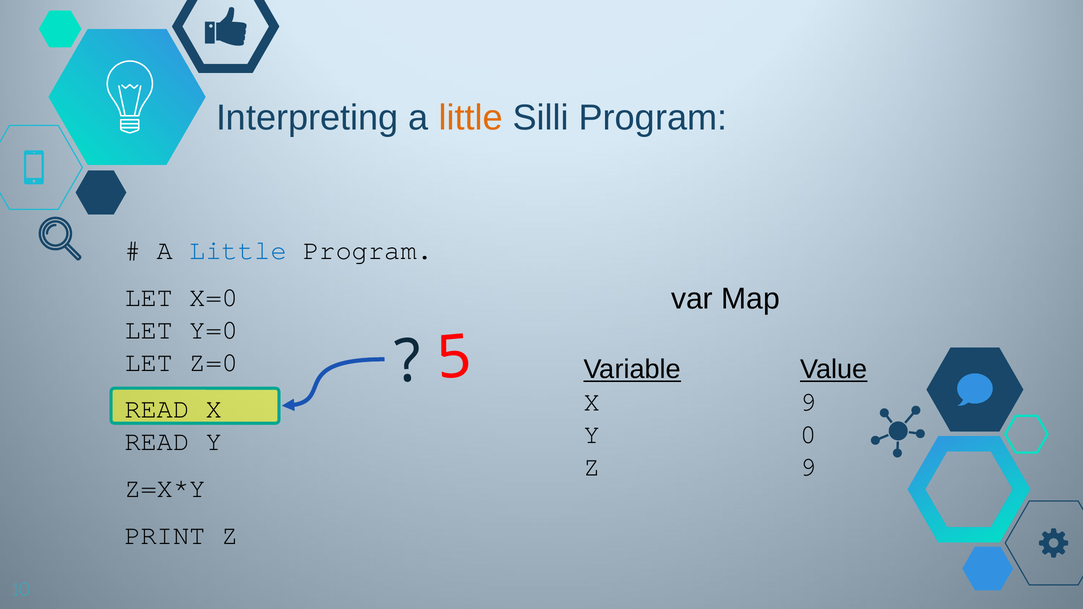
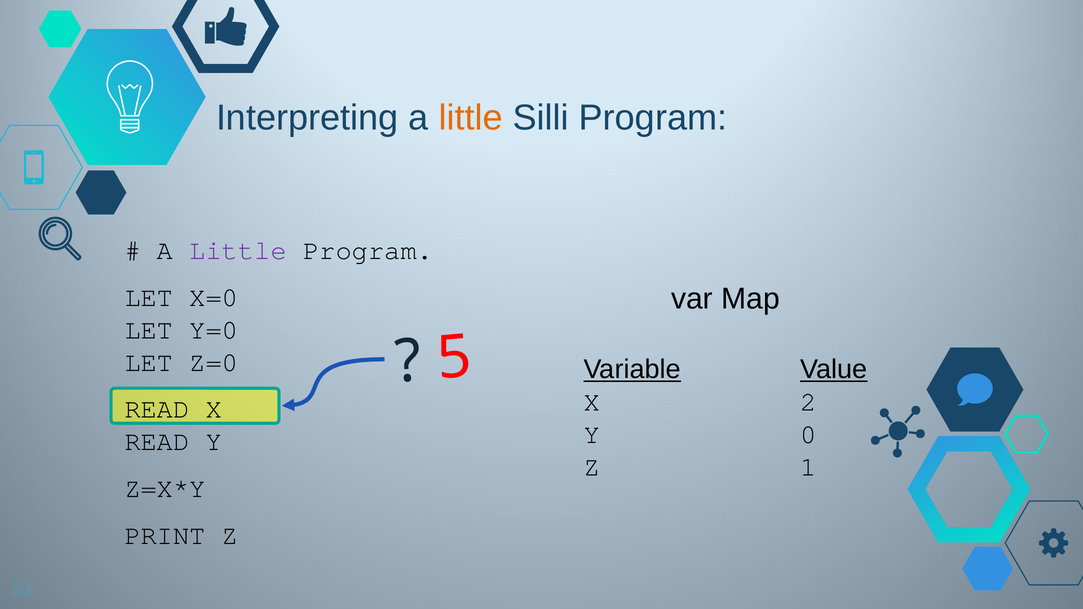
Little at (238, 250) colour: blue -> purple
X 9: 9 -> 2
Z 9: 9 -> 1
